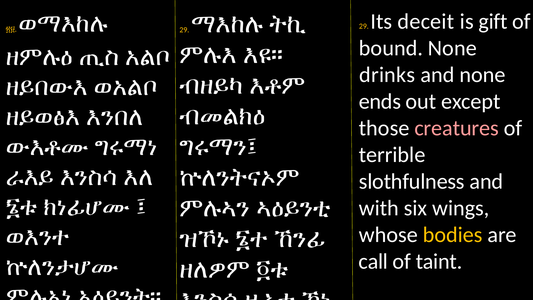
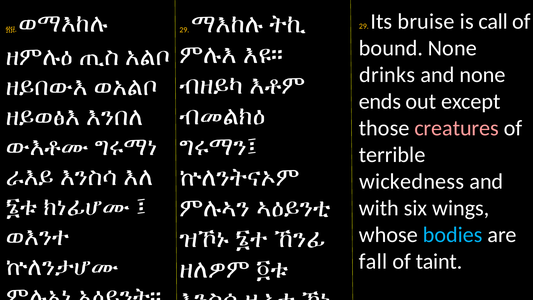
deceit: deceit -> bruise
gift: gift -> call
slothfulness: slothfulness -> wickedness
bodies colour: yellow -> light blue
call: call -> fall
